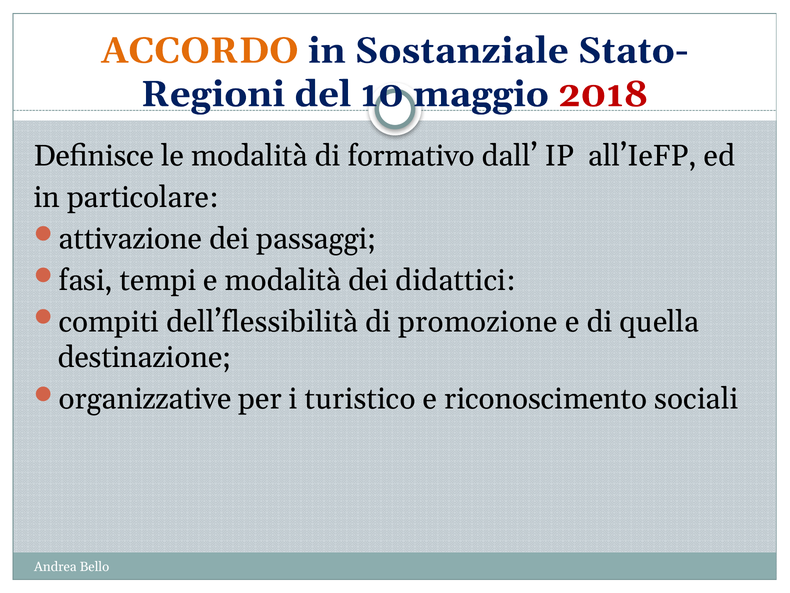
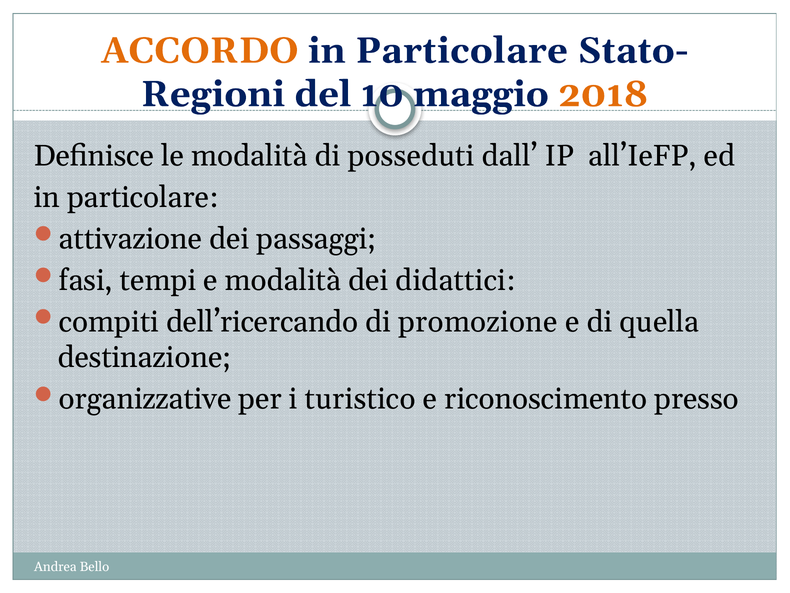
Sostanziale at (462, 51): Sostanziale -> Particolare
2018 colour: red -> orange
formativo: formativo -> posseduti
dell’flessibilità: dell’flessibilità -> dell’ricercando
sociali: sociali -> presso
